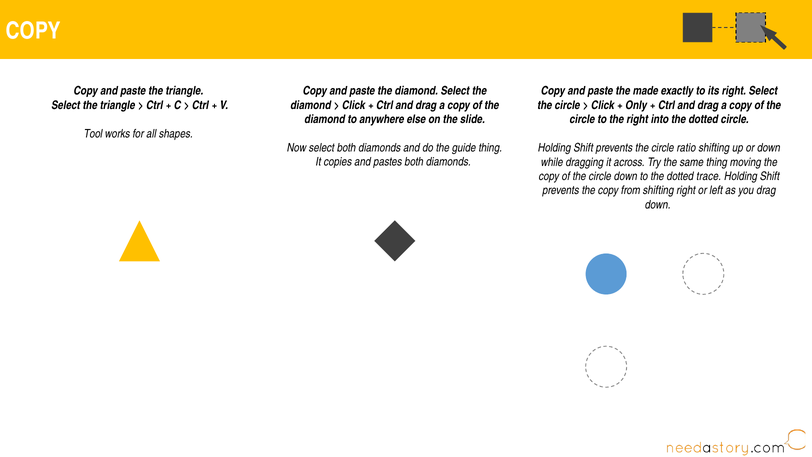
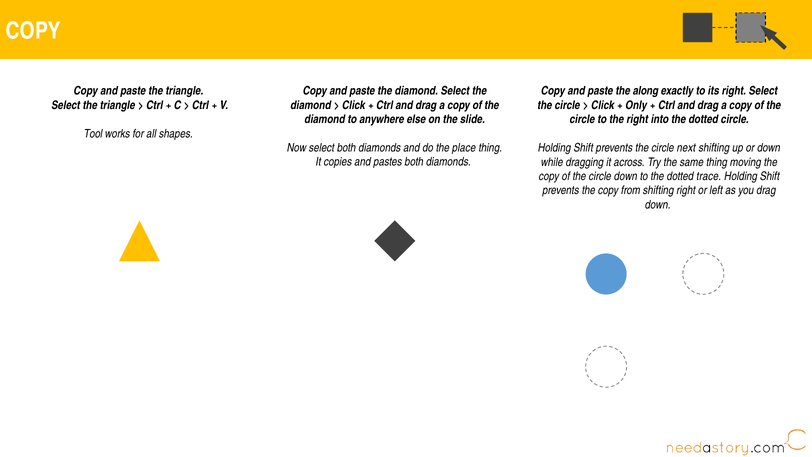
made: made -> along
guide: guide -> place
ratio: ratio -> next
